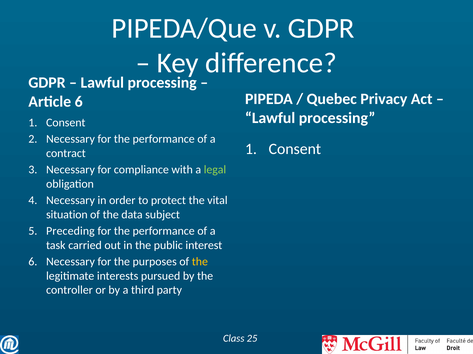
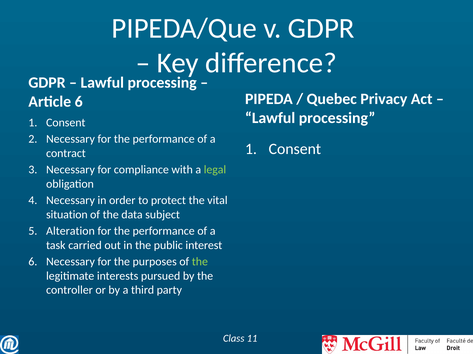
Preceding: Preceding -> Alteration
the at (200, 262) colour: yellow -> light green
25: 25 -> 11
